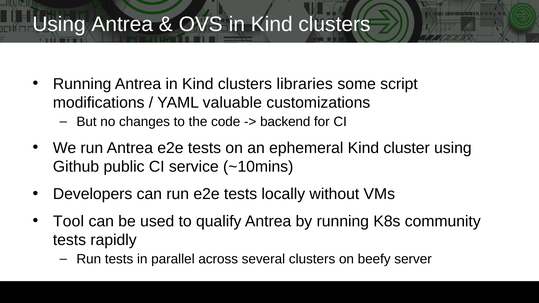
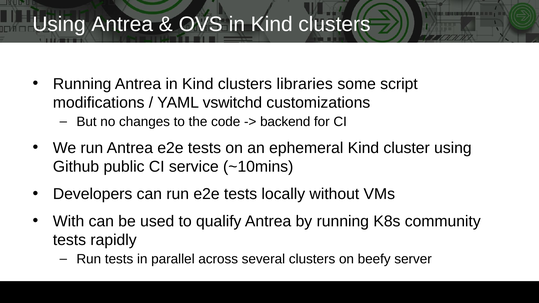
valuable: valuable -> vswitchd
Tool: Tool -> With
